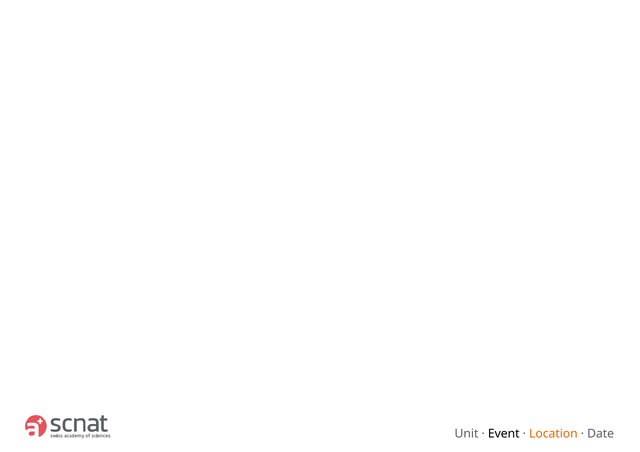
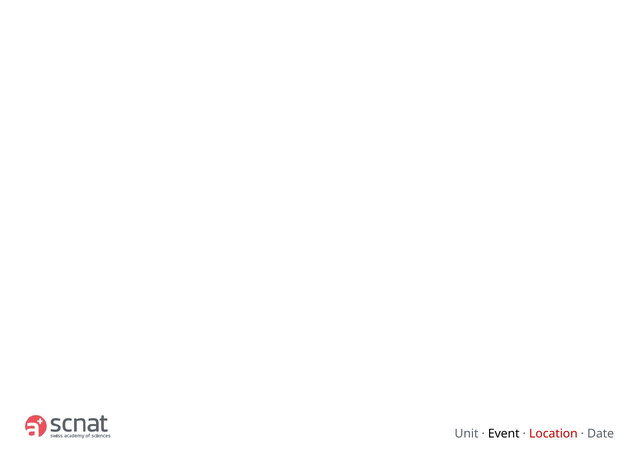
Location colour: orange -> red
